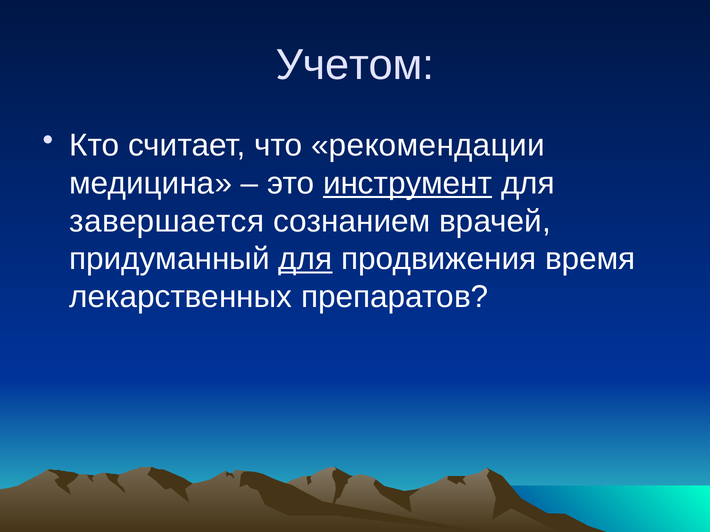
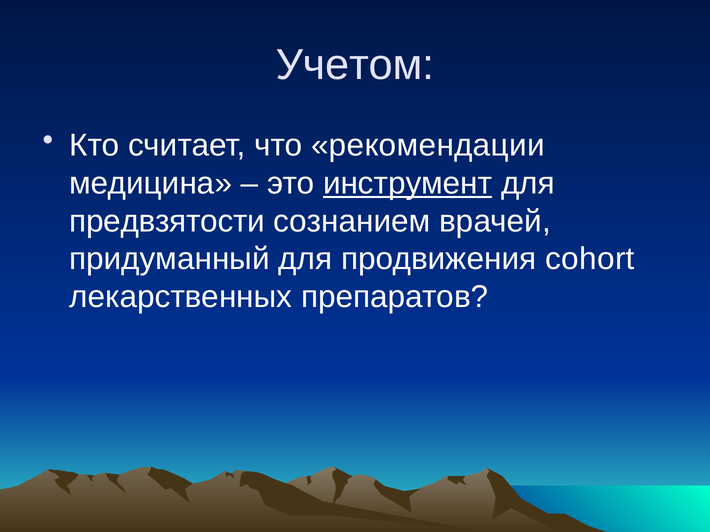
завершается: завершается -> предвзятости
для at (305, 259) underline: present -> none
время: время -> cohort
